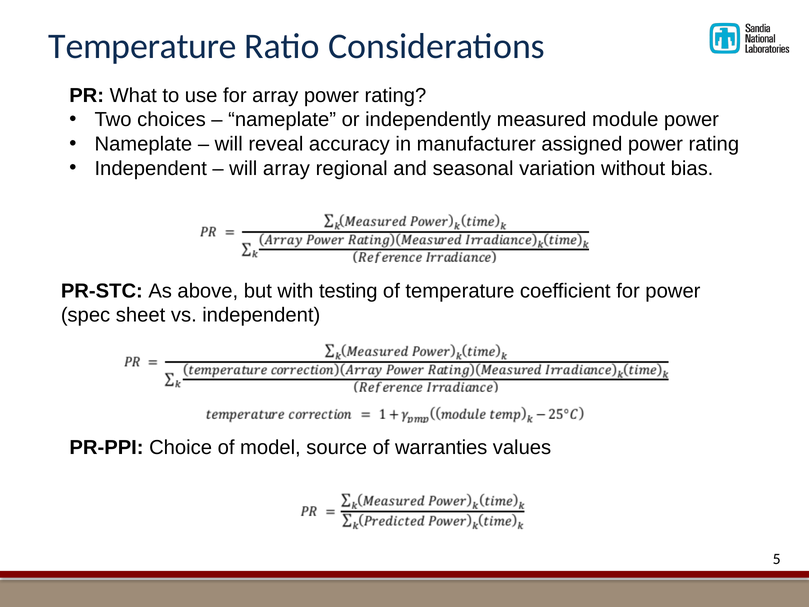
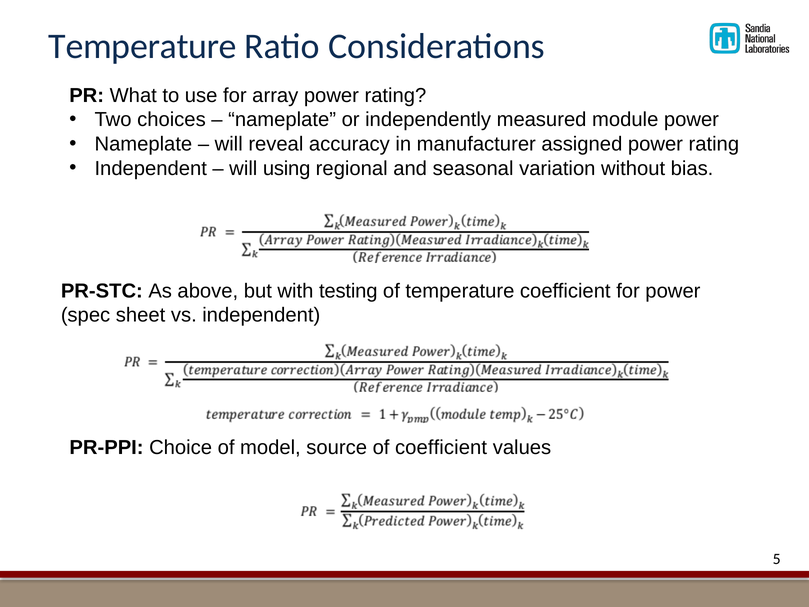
will array: array -> using
of warranties: warranties -> coefficient
